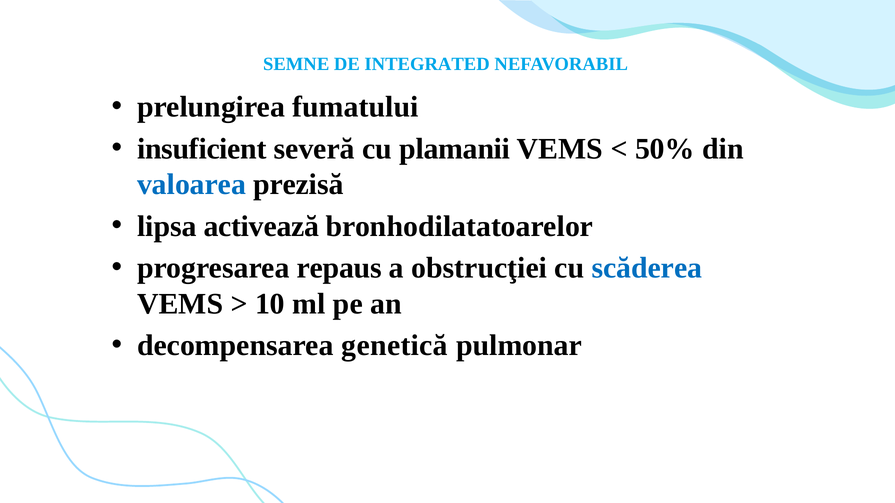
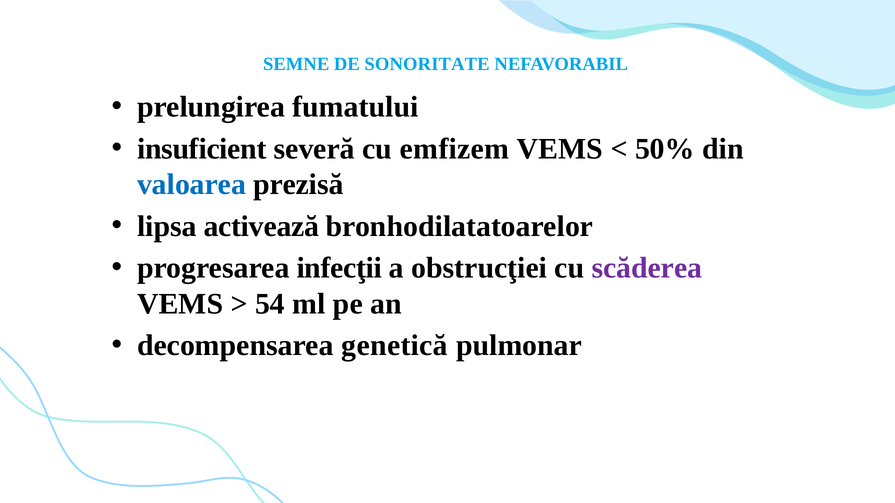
INTEGRATED: INTEGRATED -> SONORITATE
plamanii: plamanii -> emfizem
repaus: repaus -> infecţii
scăderea colour: blue -> purple
10: 10 -> 54
